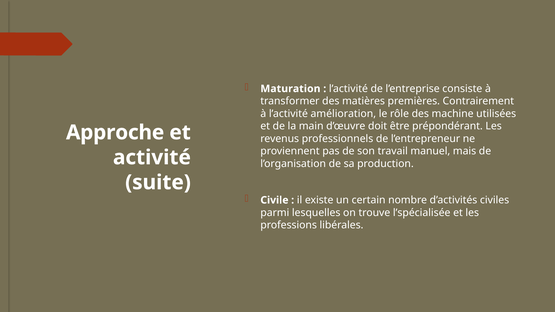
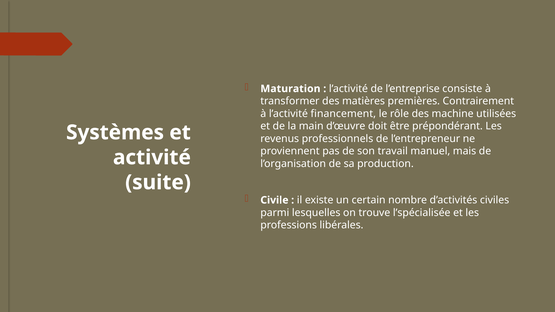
amélioration: amélioration -> financement
Approche: Approche -> Systèmes
